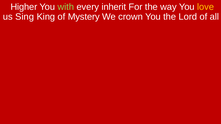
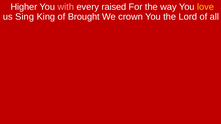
with colour: light green -> pink
inherit: inherit -> raised
Mystery: Mystery -> Brought
